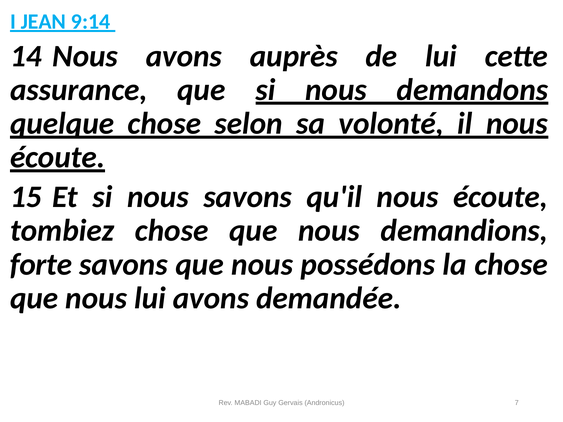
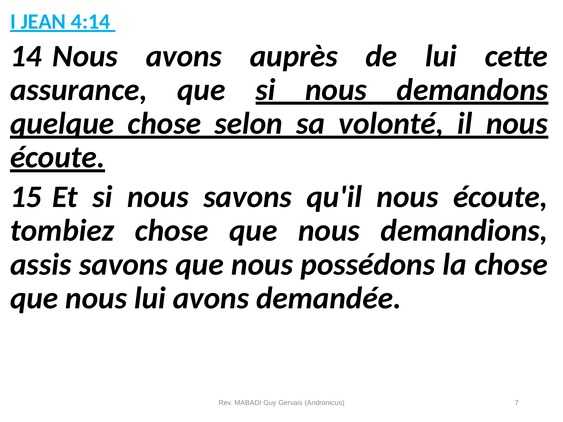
9:14: 9:14 -> 4:14
forte: forte -> assis
